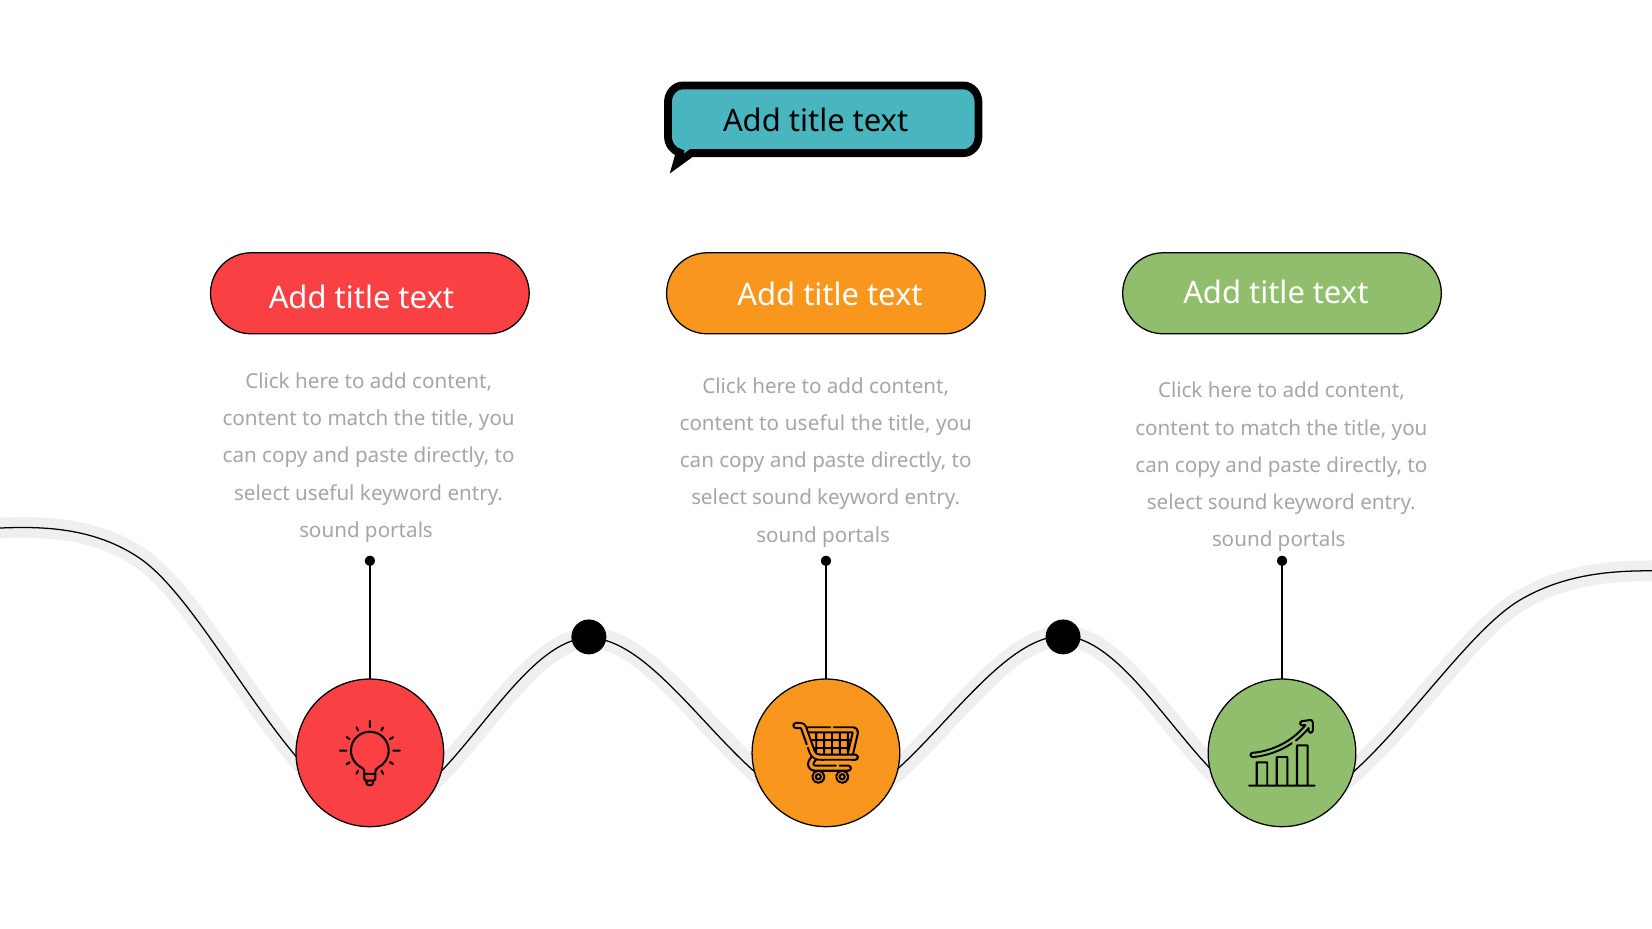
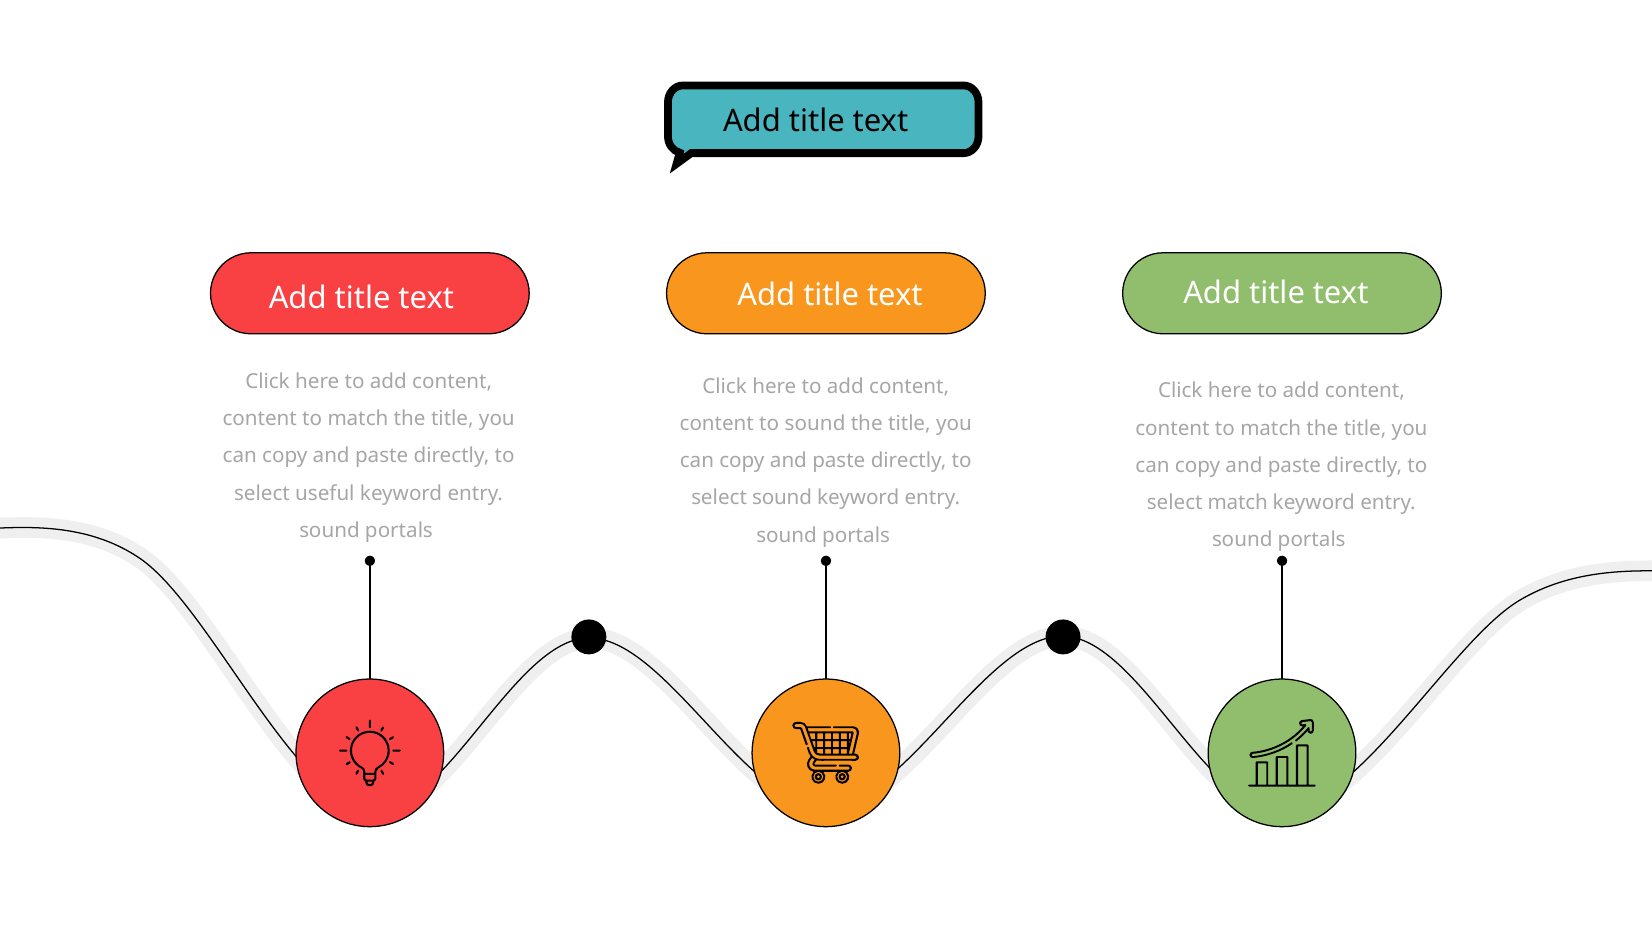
to useful: useful -> sound
sound at (1238, 503): sound -> match
